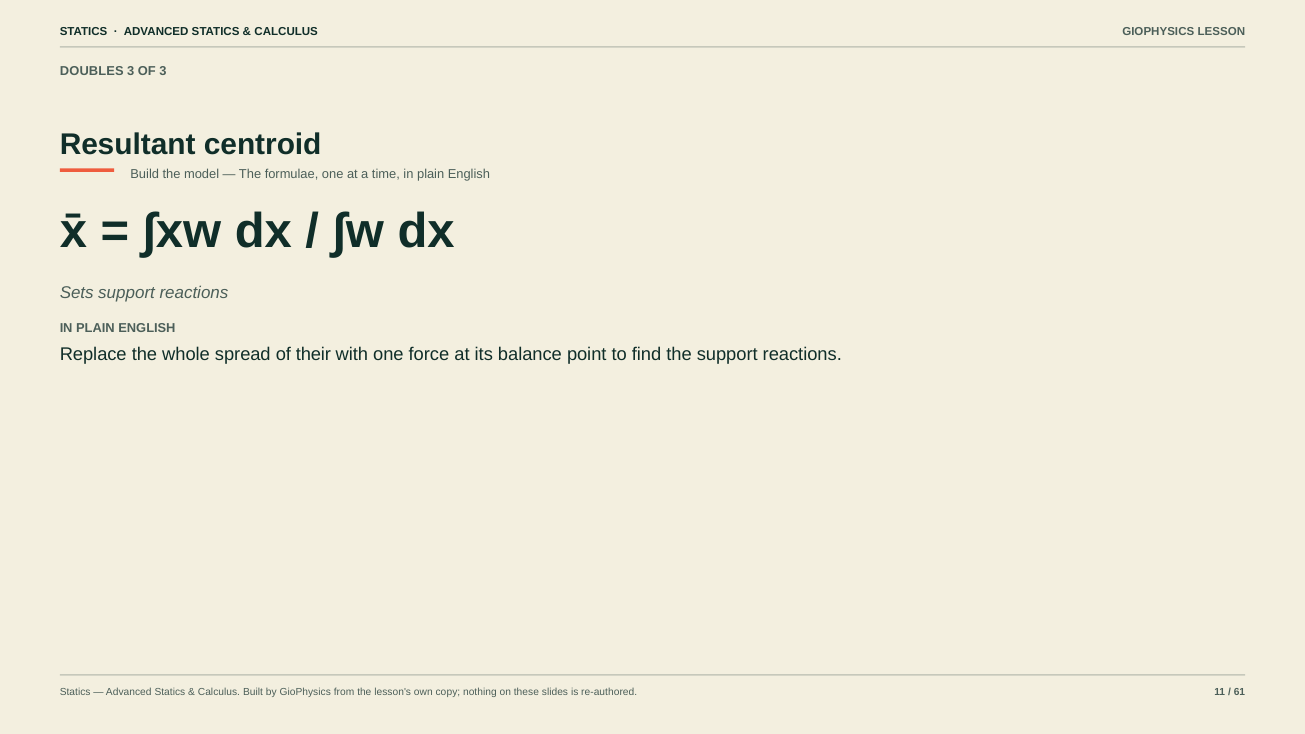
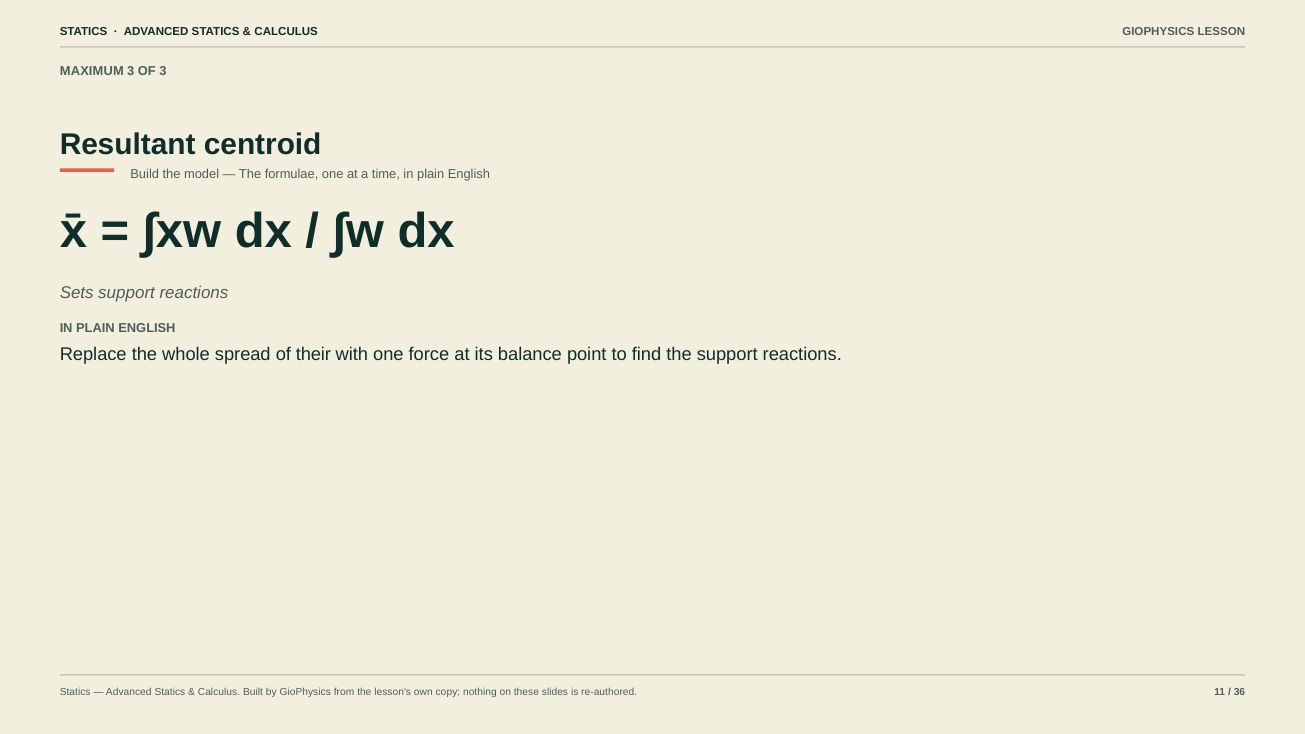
DOUBLES: DOUBLES -> MAXIMUM
61: 61 -> 36
